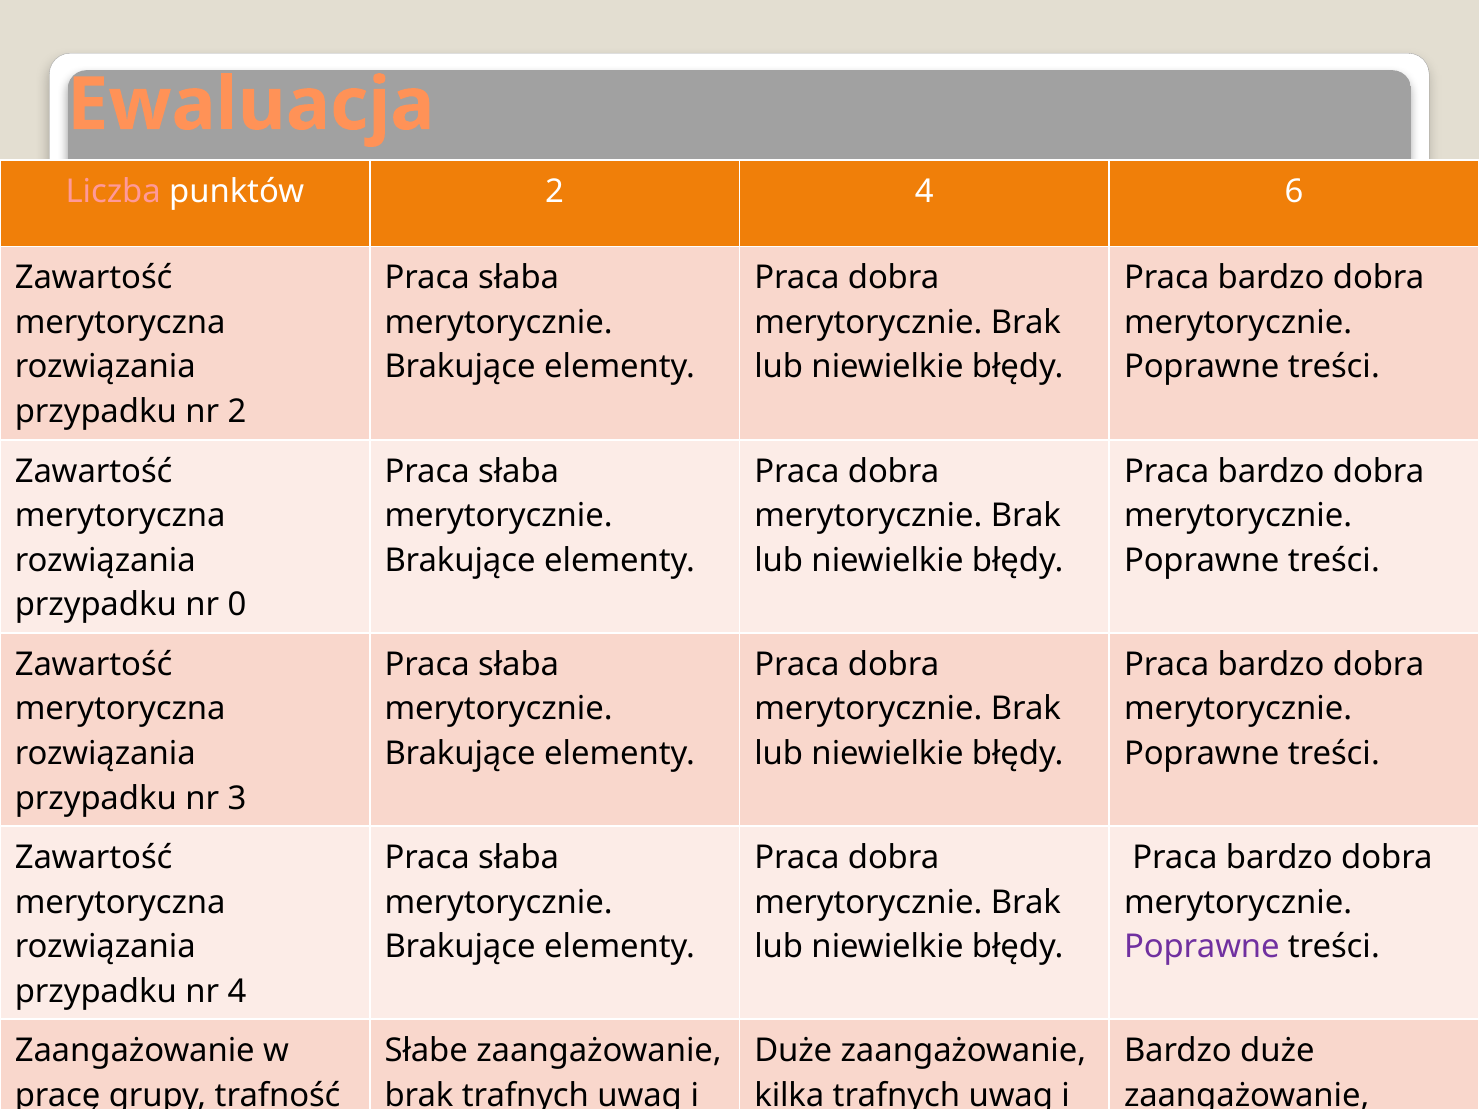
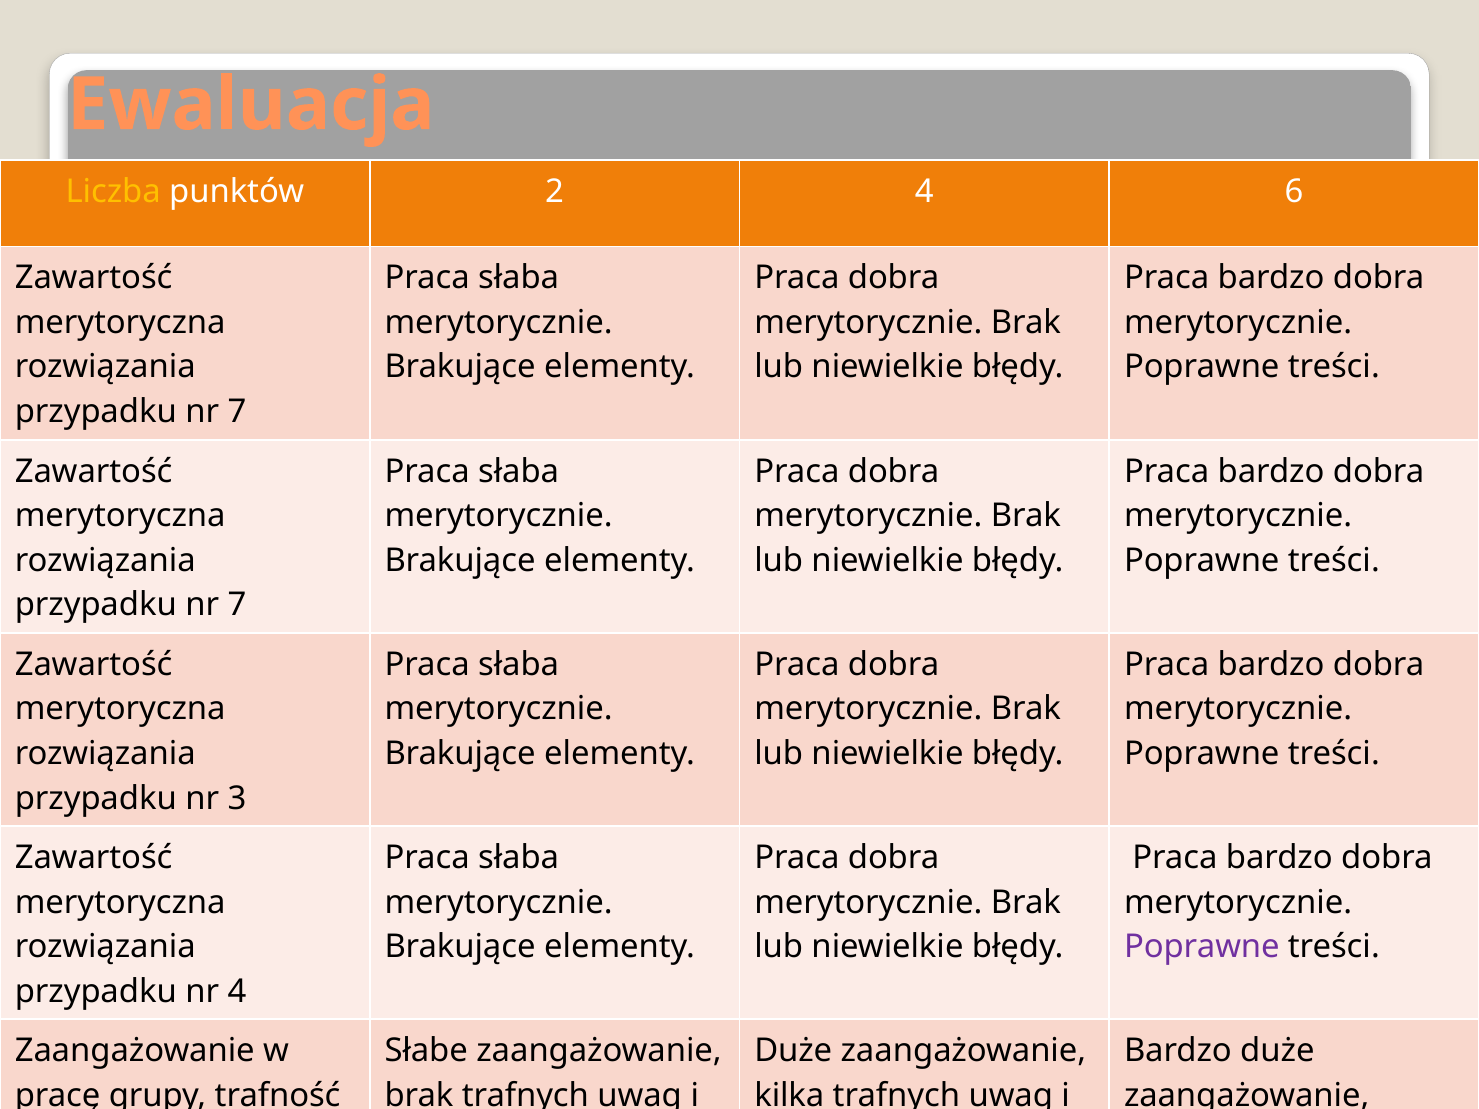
Liczba colour: pink -> yellow
2 at (237, 412): 2 -> 7
0 at (237, 605): 0 -> 7
